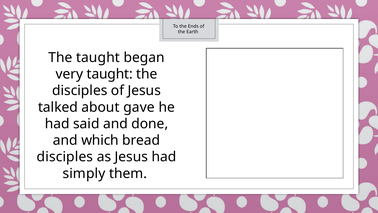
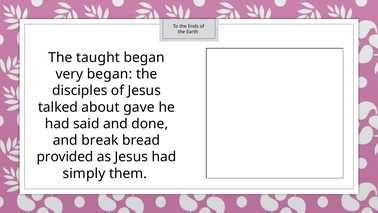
very taught: taught -> began
which: which -> break
disciples at (65, 157): disciples -> provided
